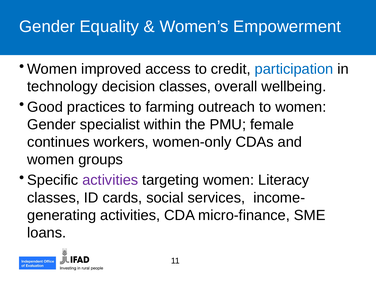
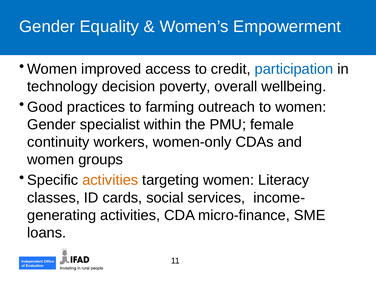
decision classes: classes -> poverty
continues: continues -> continuity
activities at (110, 180) colour: purple -> orange
